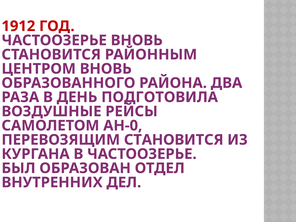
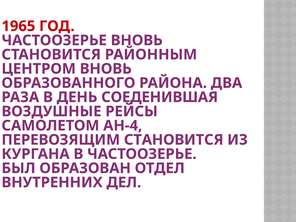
1912: 1912 -> 1965
ПОДГОТОВИЛА: ПОДГОТОВИЛА -> СОЕДЕНИВШАЯ
АН-0: АН-0 -> АН-4
